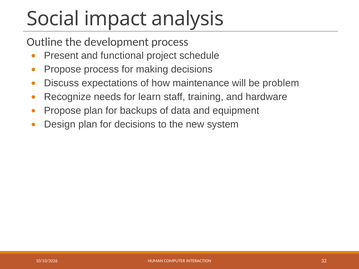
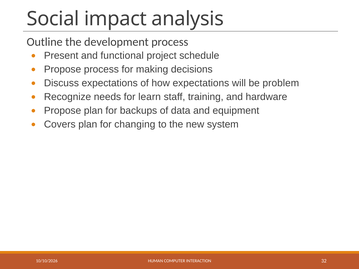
how maintenance: maintenance -> expectations
Design: Design -> Covers
for decisions: decisions -> changing
